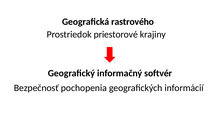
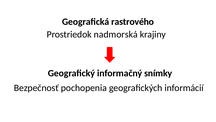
priestorové: priestorové -> nadmorská
softvér: softvér -> snímky
